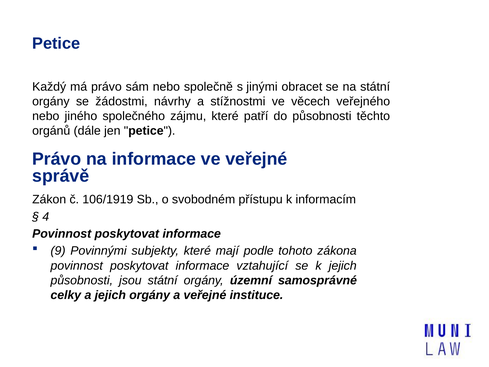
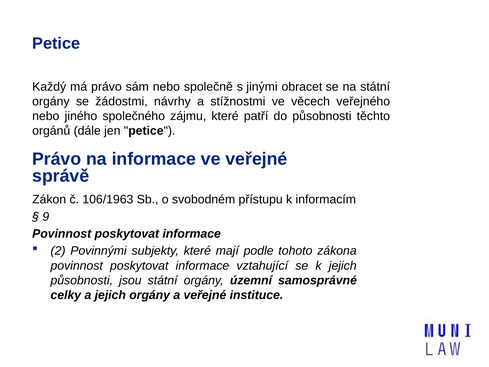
106/1919: 106/1919 -> 106/1963
4: 4 -> 9
9: 9 -> 2
